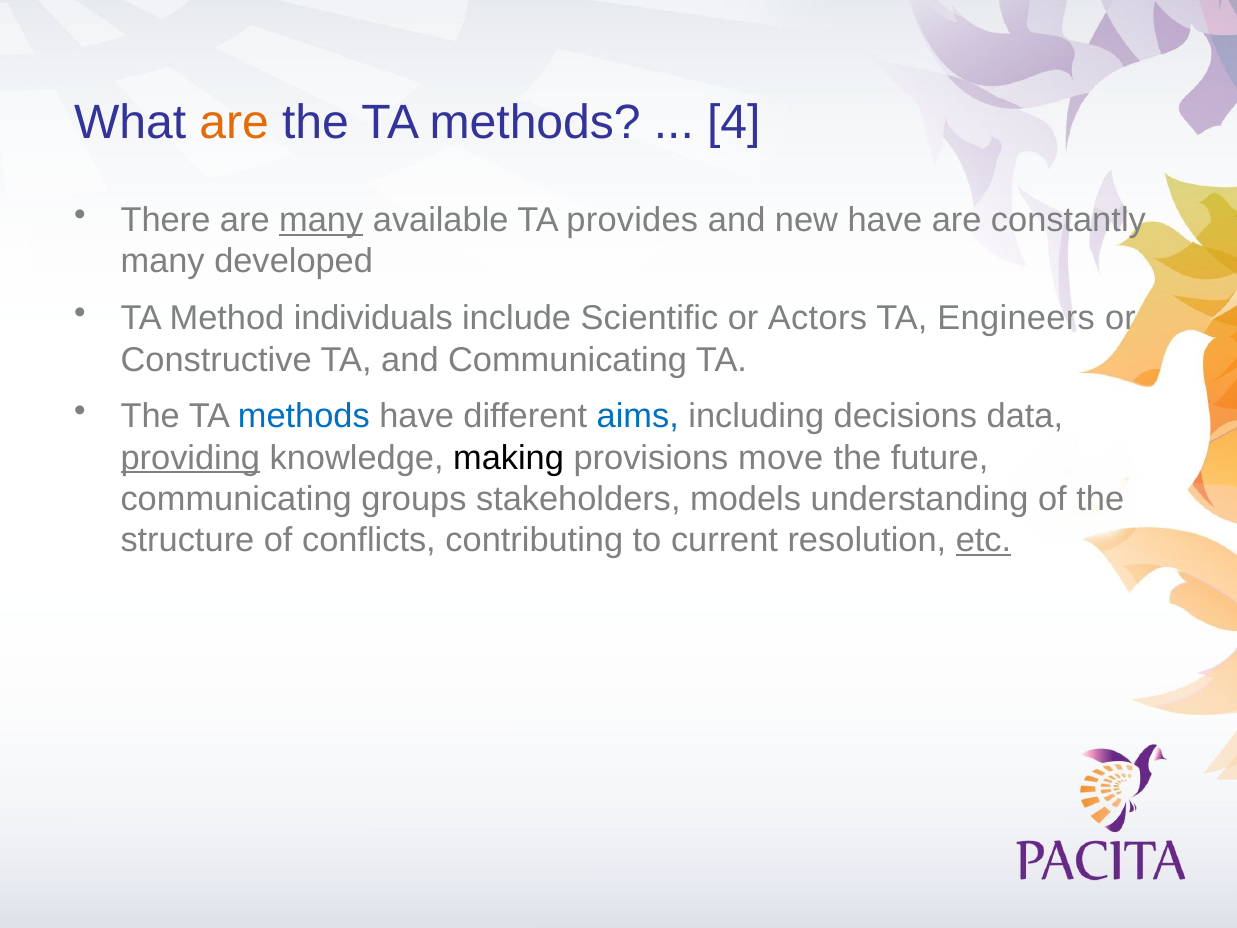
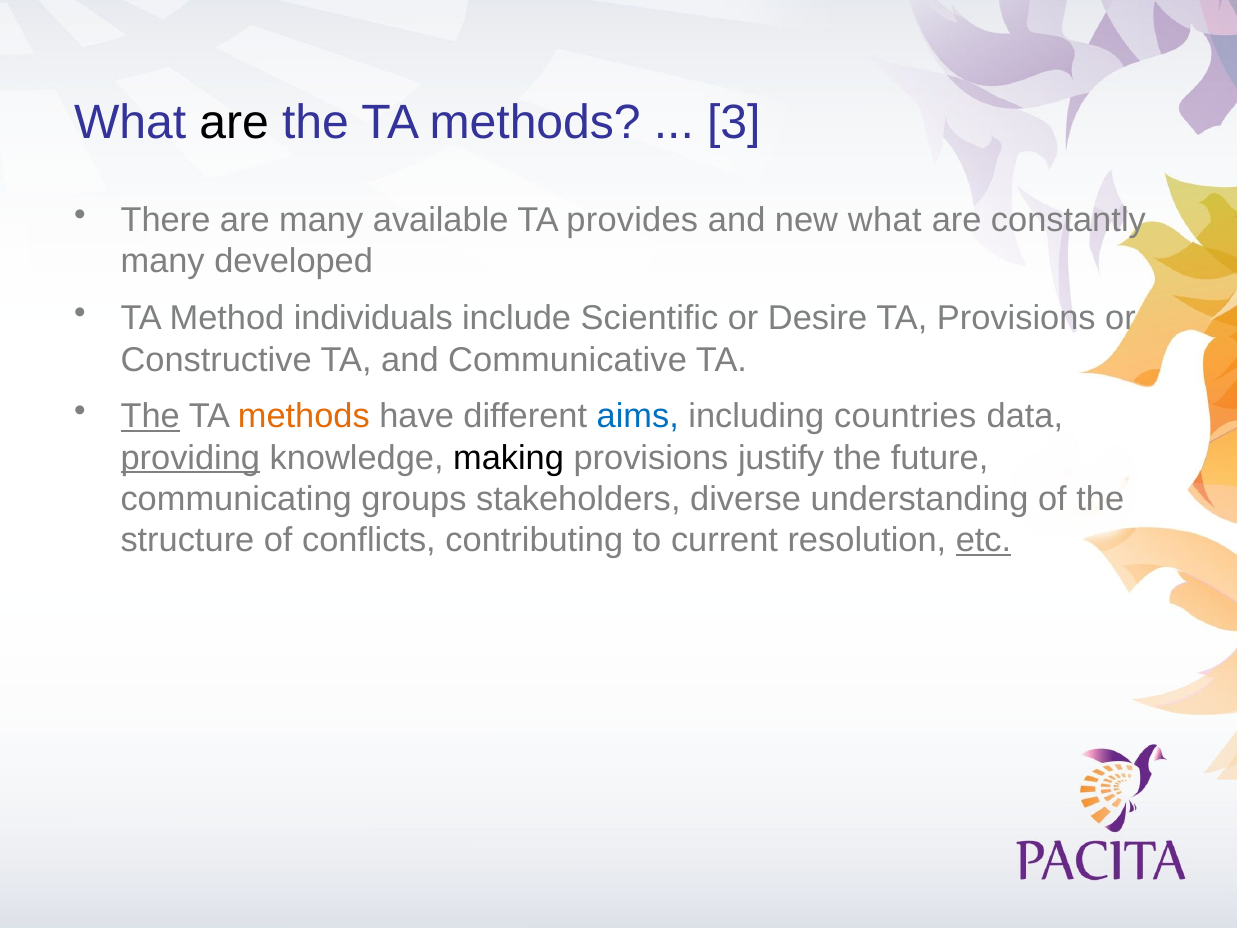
are at (234, 122) colour: orange -> black
4: 4 -> 3
many at (321, 220) underline: present -> none
new have: have -> what
Actors: Actors -> Desire
TA Engineers: Engineers -> Provisions
and Communicating: Communicating -> Communicative
The at (150, 416) underline: none -> present
methods at (304, 416) colour: blue -> orange
decisions: decisions -> countries
move: move -> justify
models: models -> diverse
